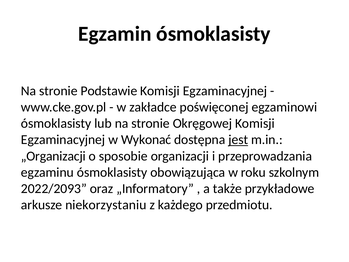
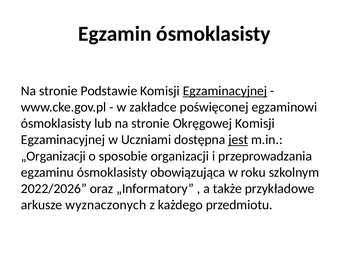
Egzaminacyjnej at (225, 91) underline: none -> present
Wykonać: Wykonać -> Uczniami
2022/2093: 2022/2093 -> 2022/2026
niekorzystaniu: niekorzystaniu -> wyznaczonych
